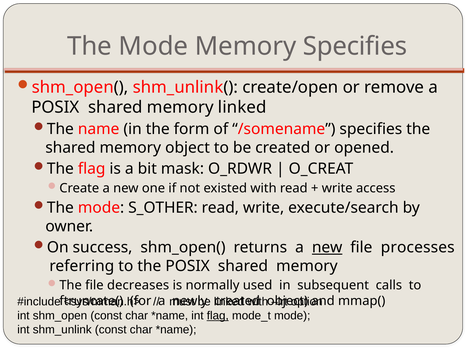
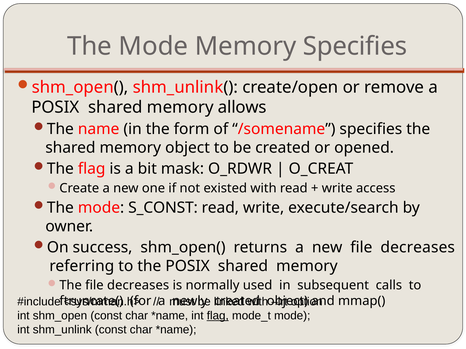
memory linked: linked -> allows
S_OTHER: S_OTHER -> S_CONST
new at (327, 248) underline: present -> none
processes at (418, 248): processes -> decreases
